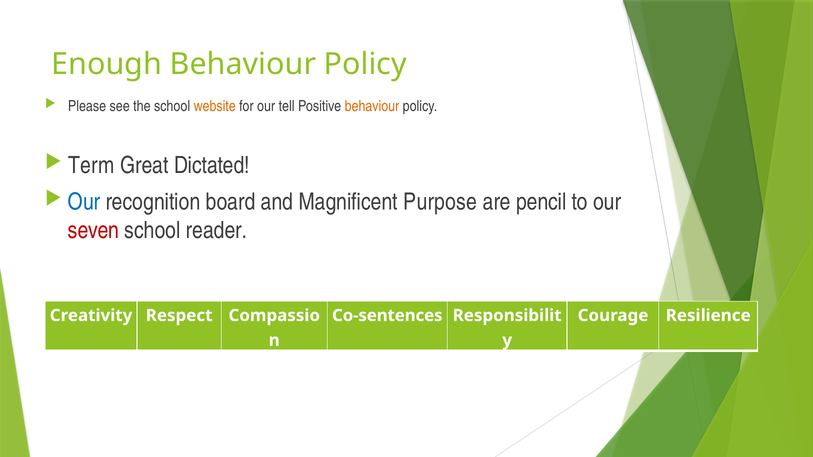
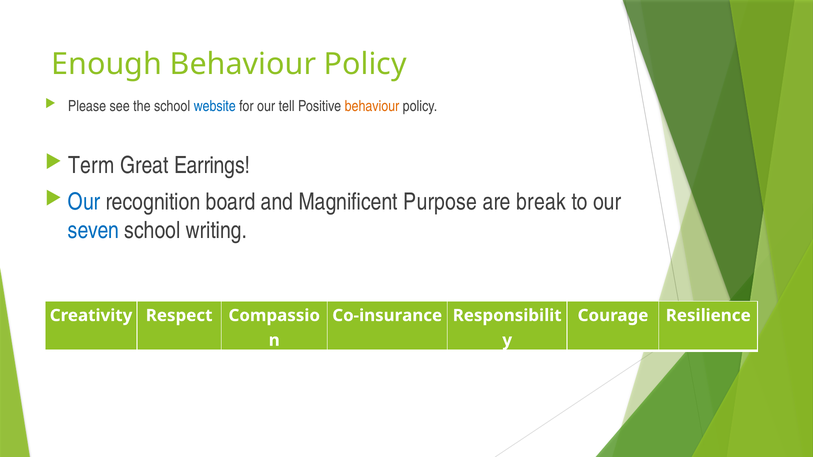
website colour: orange -> blue
Dictated: Dictated -> Earrings
pencil: pencil -> break
seven colour: red -> blue
reader: reader -> writing
Co-sentences: Co-sentences -> Co-insurance
